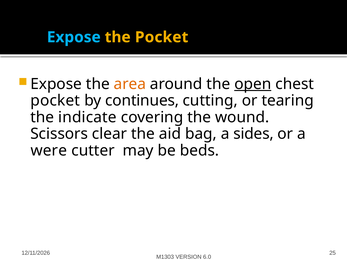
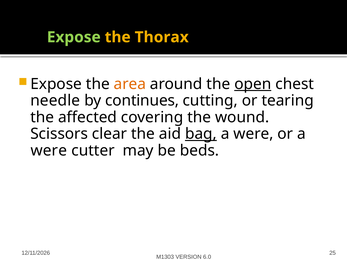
Expose at (74, 37) colour: light blue -> light green
the Pocket: Pocket -> Thorax
pocket at (55, 101): pocket -> needle
indicate: indicate -> affected
bag underline: none -> present
sides at (254, 134): sides -> were
